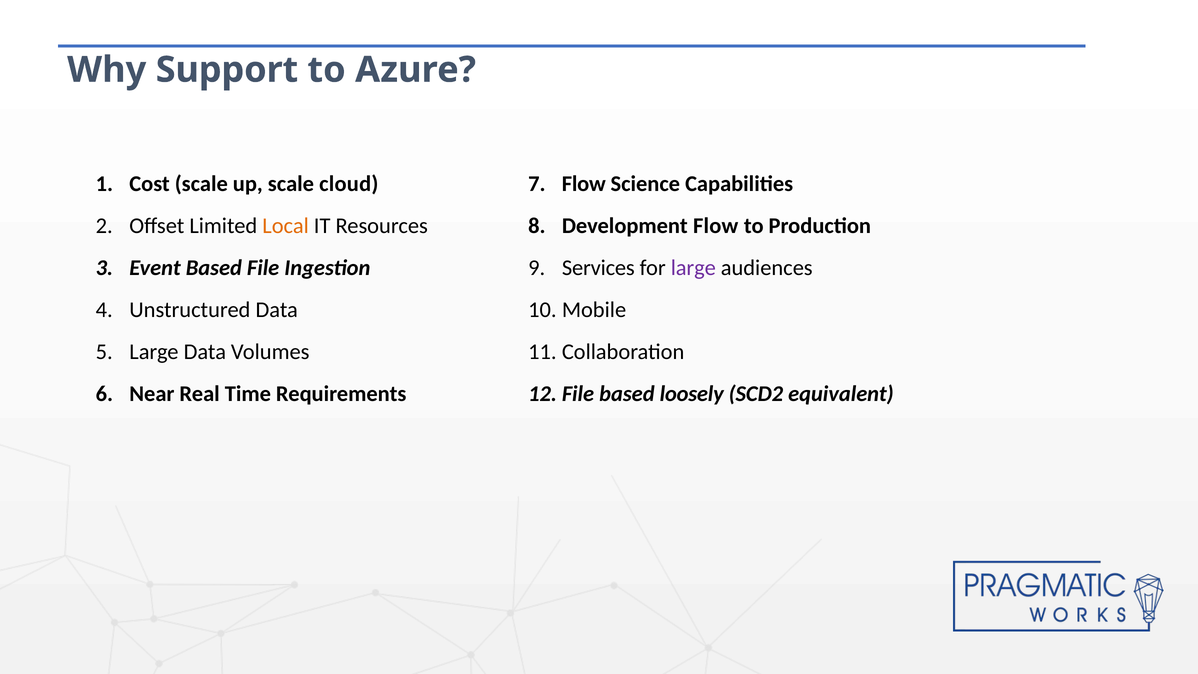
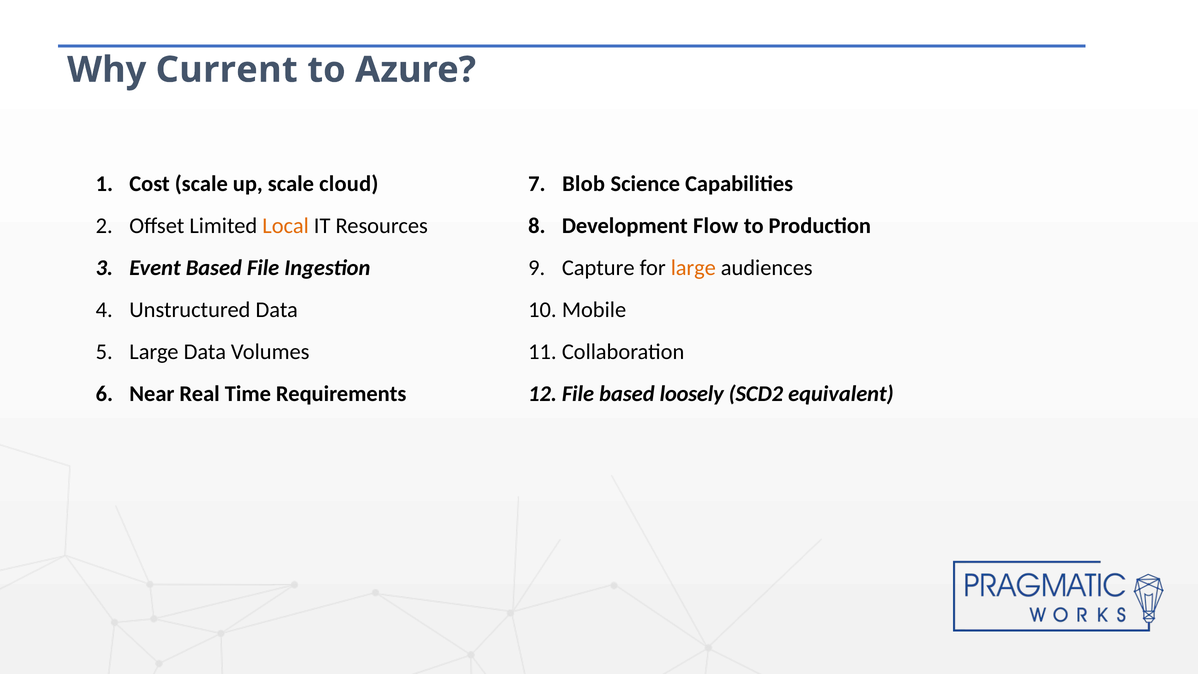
Support: Support -> Current
Flow at (584, 184): Flow -> Blob
Services: Services -> Capture
large at (693, 268) colour: purple -> orange
